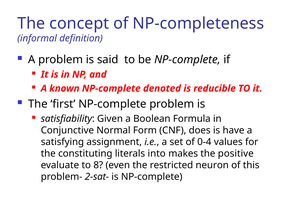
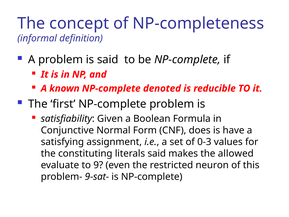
0-4: 0-4 -> 0-3
literals into: into -> said
positive: positive -> allowed
8: 8 -> 9
2-sat-: 2-sat- -> 9-sat-
